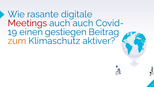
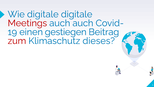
Wie rasante: rasante -> digitale
zum colour: orange -> red
aktiver: aktiver -> dieses
